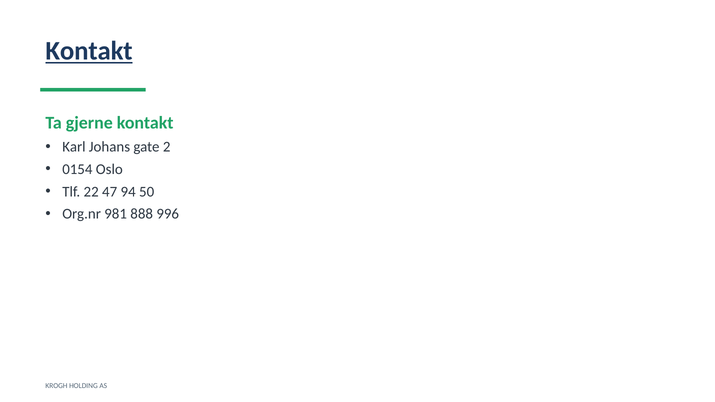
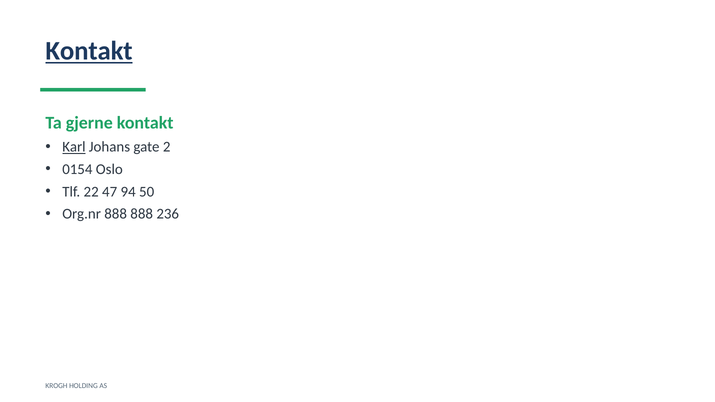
Karl underline: none -> present
Org.nr 981: 981 -> 888
996: 996 -> 236
